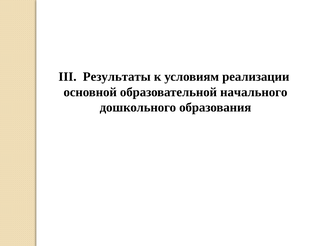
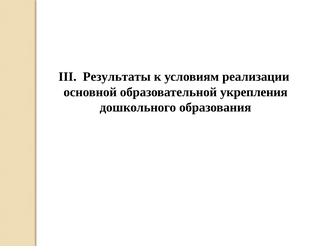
начального: начального -> укрепления
